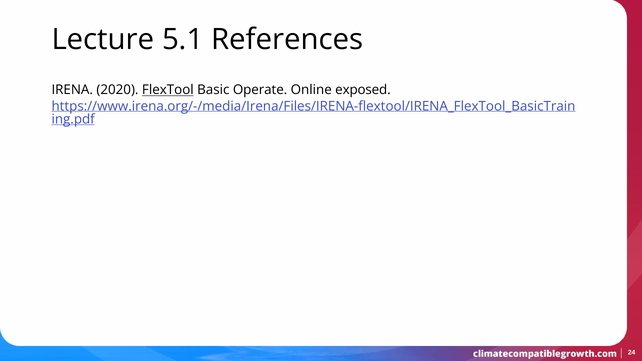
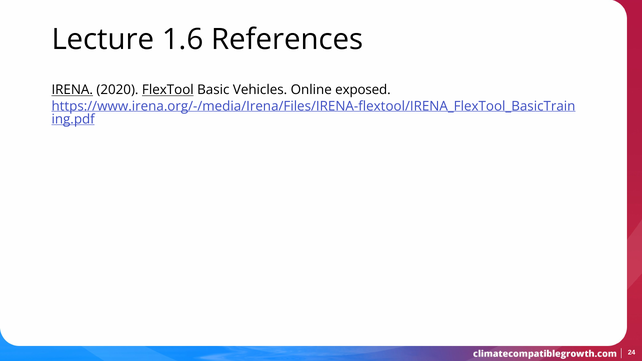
5.1: 5.1 -> 1.6
IRENA underline: none -> present
Operate: Operate -> Vehicles
